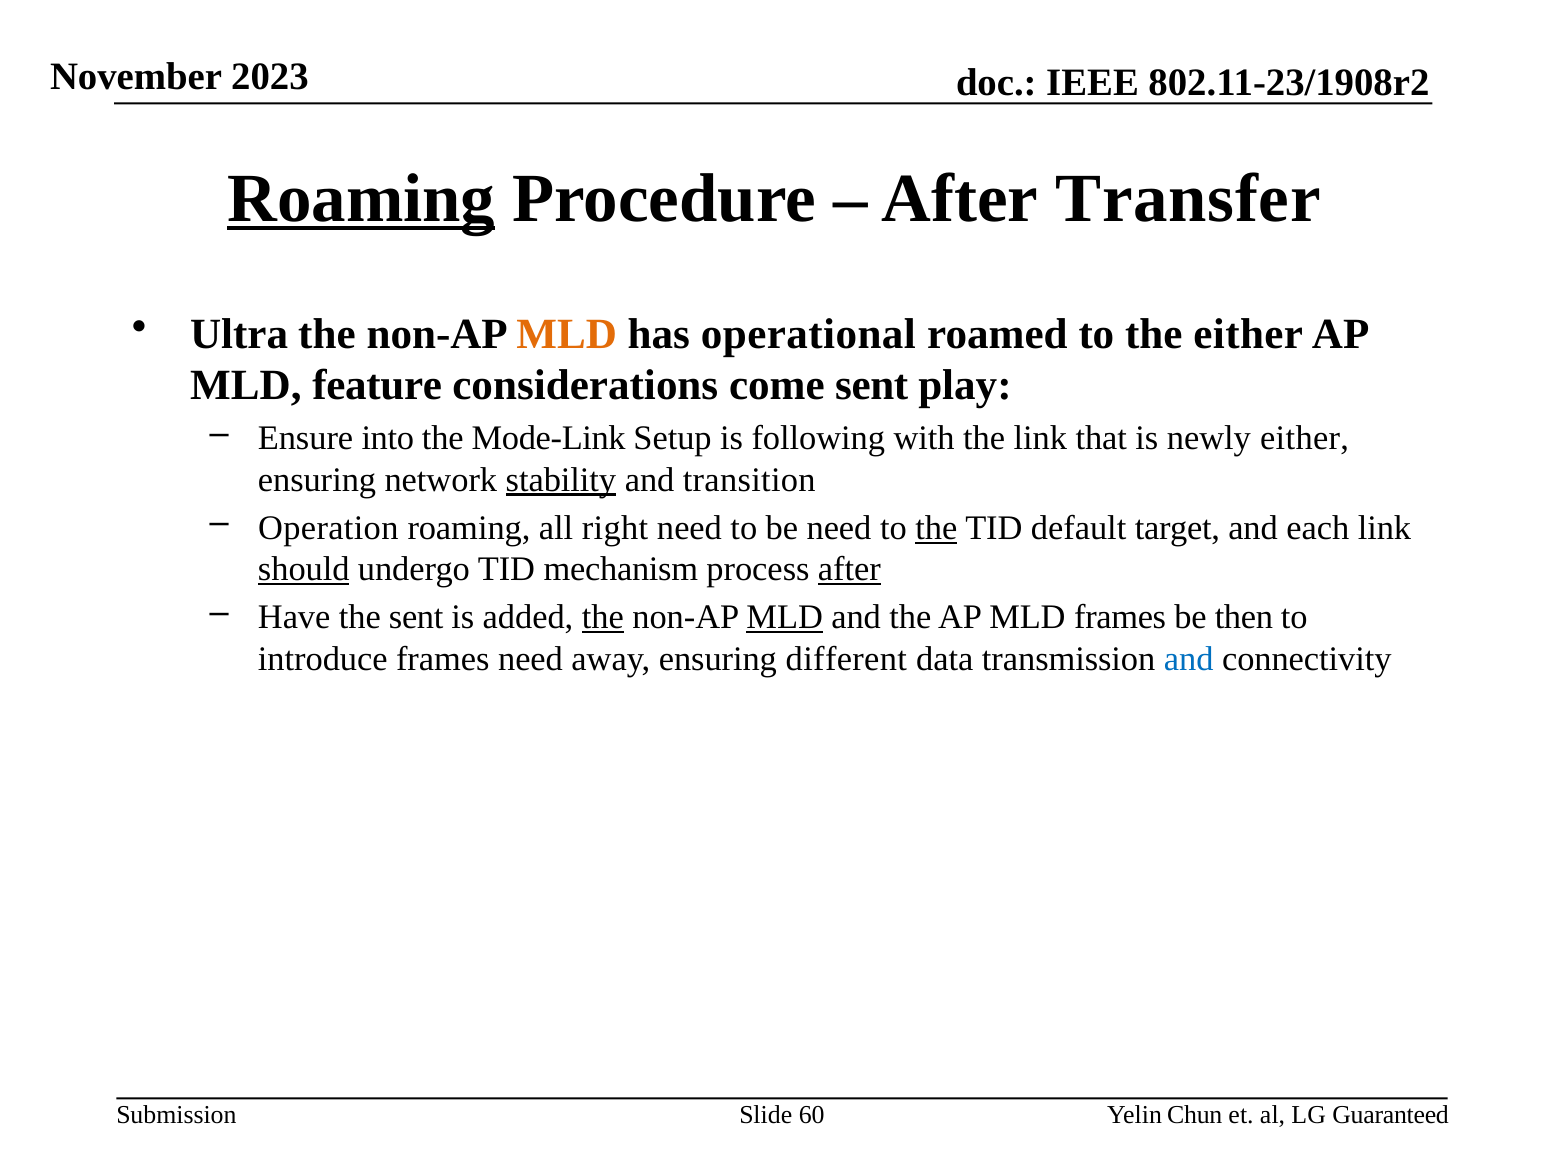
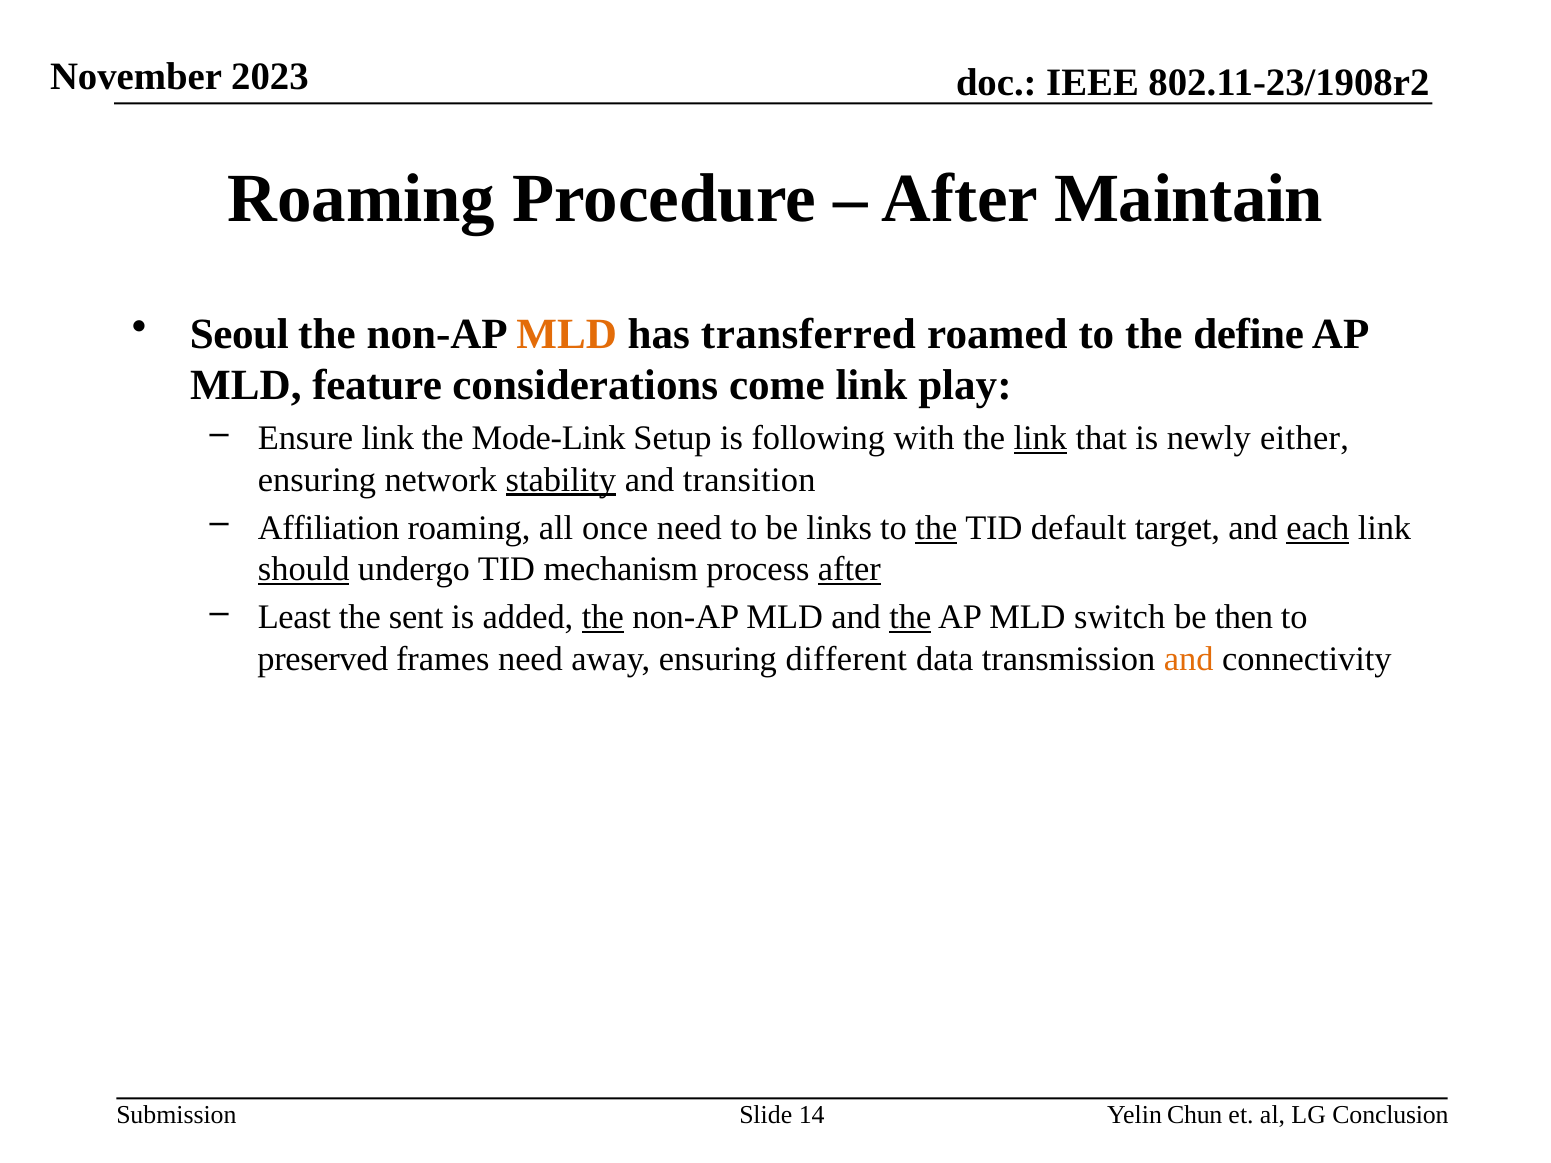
Roaming at (361, 199) underline: present -> none
Transfer: Transfer -> Maintain
Ultra: Ultra -> Seoul
operational: operational -> transferred
the either: either -> define
come sent: sent -> link
Ensure into: into -> link
link at (1040, 438) underline: none -> present
Operation: Operation -> Affiliation
right: right -> once
be need: need -> links
each underline: none -> present
Have: Have -> Least
MLD at (785, 618) underline: present -> none
the at (910, 618) underline: none -> present
MLD frames: frames -> switch
introduce: introduce -> preserved
and at (1189, 659) colour: blue -> orange
60: 60 -> 14
Guaranteed: Guaranteed -> Conclusion
